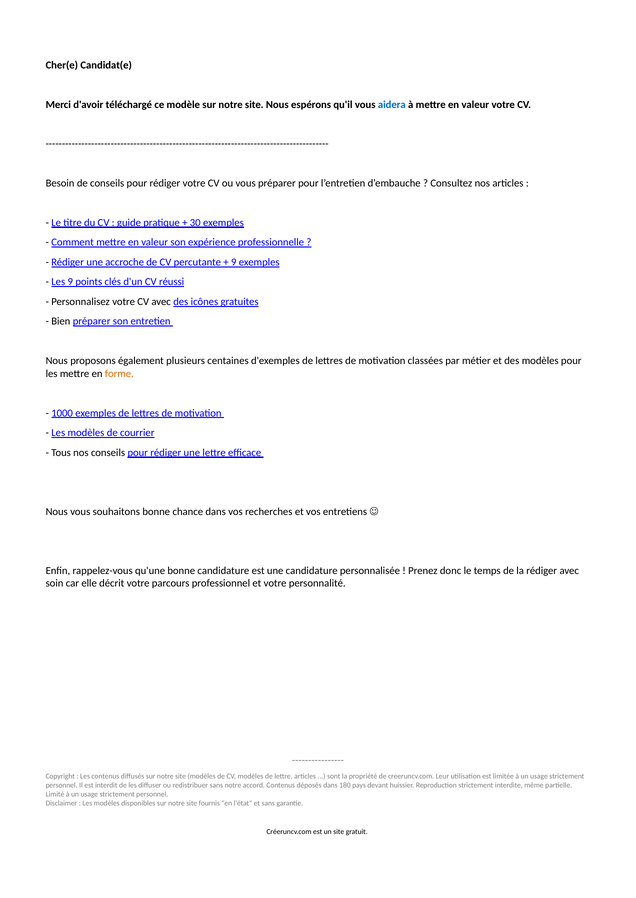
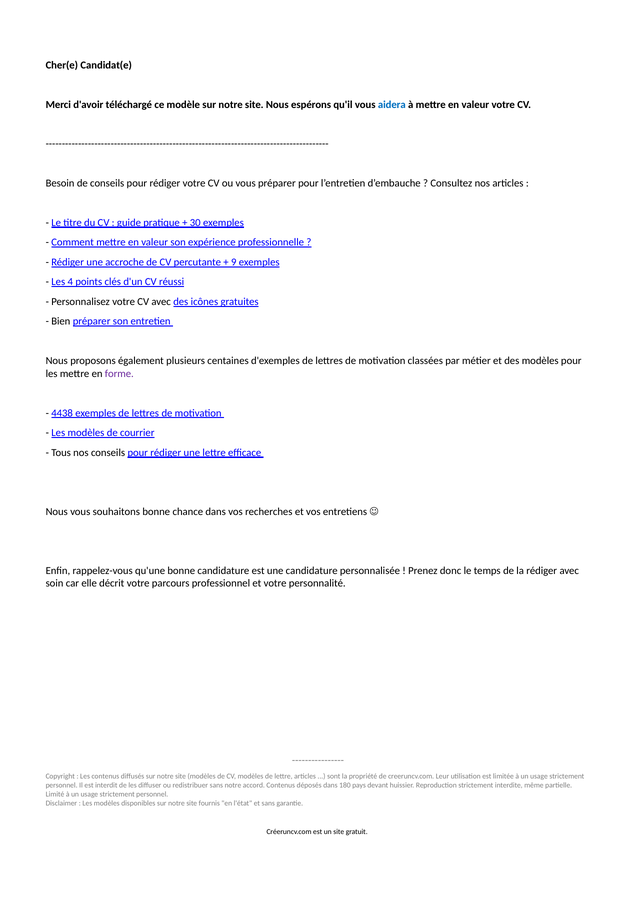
Les 9: 9 -> 4
forme colour: orange -> purple
1000: 1000 -> 4438
